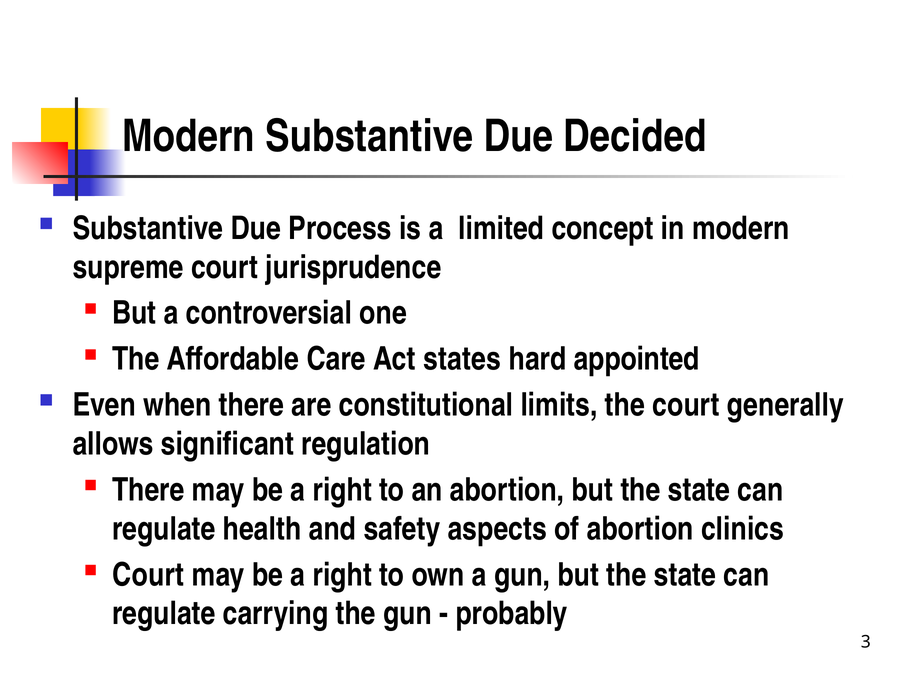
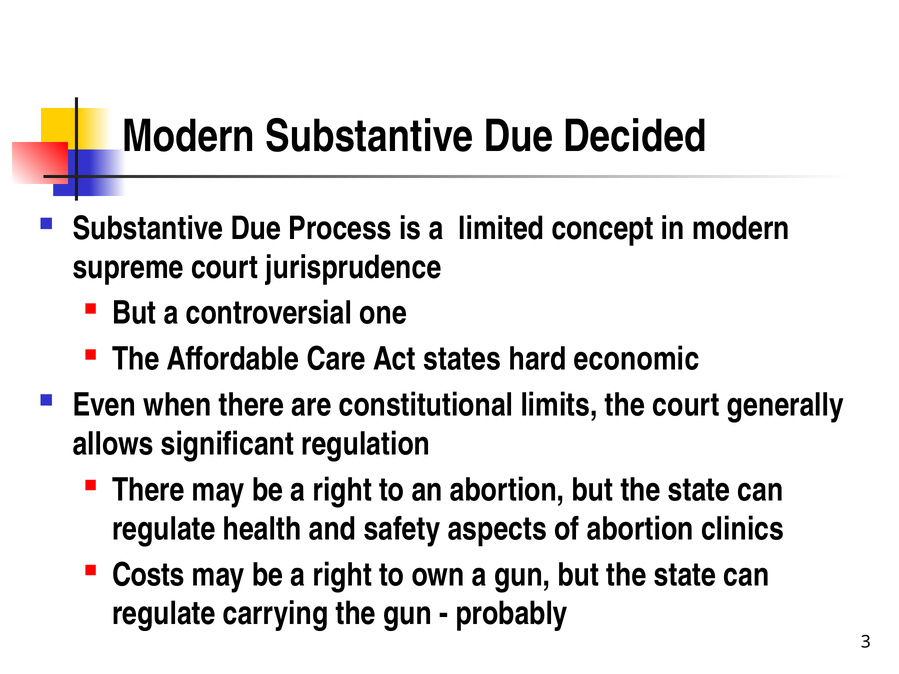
appointed: appointed -> economic
Court at (148, 575): Court -> Costs
